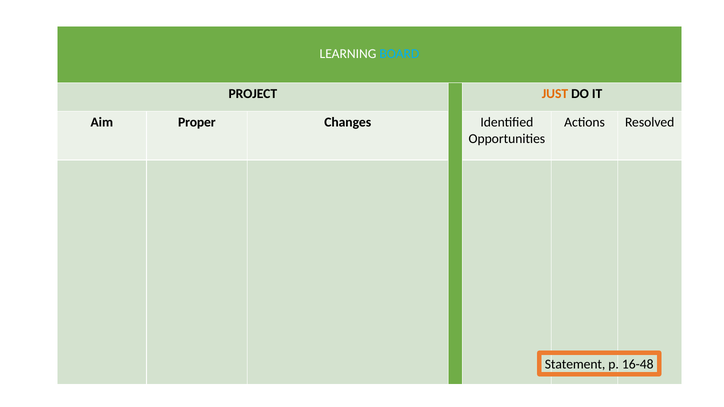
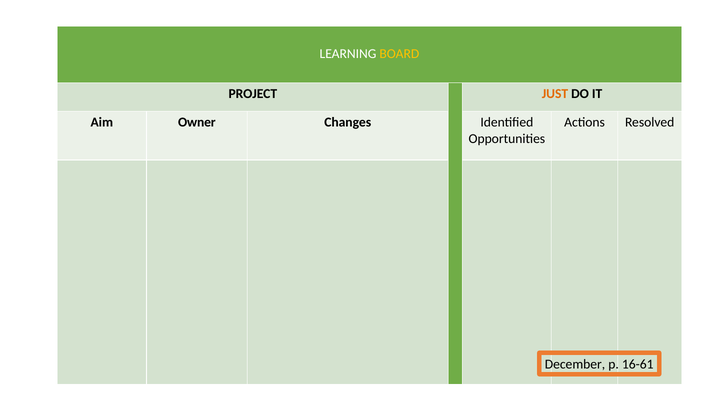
BOARD colour: light blue -> yellow
Proper: Proper -> Owner
Statement: Statement -> December
16-48: 16-48 -> 16-61
